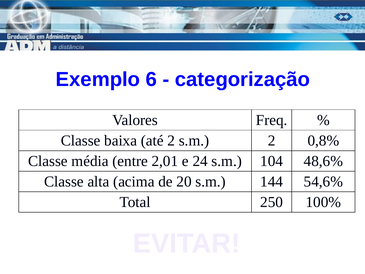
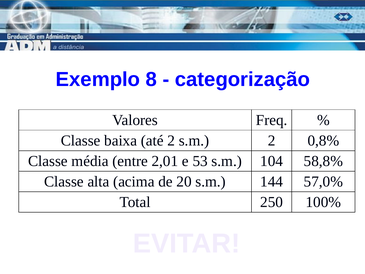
6: 6 -> 8
24: 24 -> 53
48,6%: 48,6% -> 58,8%
54,6%: 54,6% -> 57,0%
